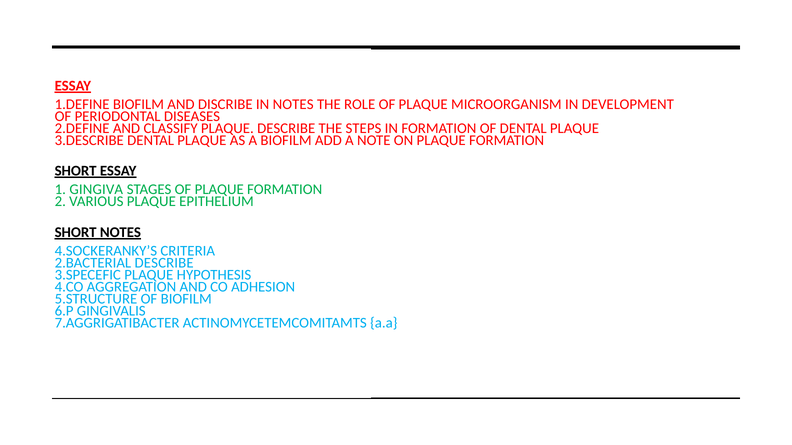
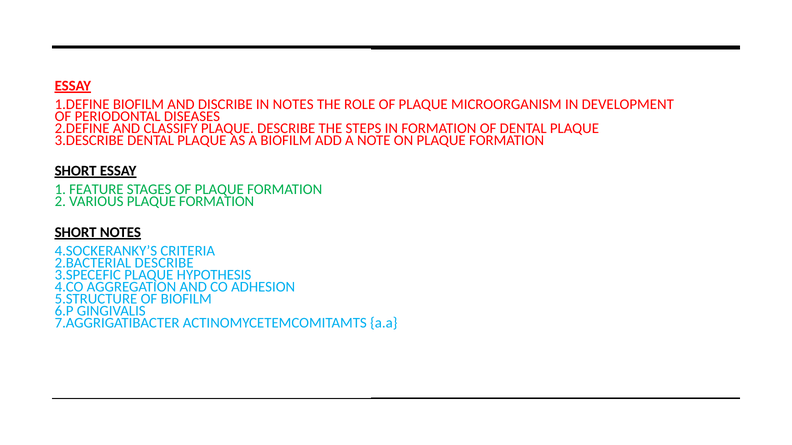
GINGIVA: GINGIVA -> FEATURE
VARIOUS PLAQUE EPITHELIUM: EPITHELIUM -> FORMATION
